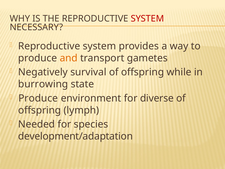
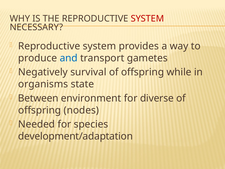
and colour: orange -> blue
burrowing: burrowing -> organisms
Produce at (38, 98): Produce -> Between
lymph: lymph -> nodes
